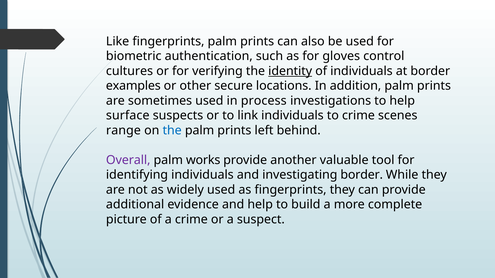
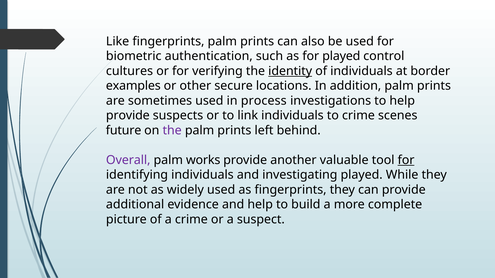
for gloves: gloves -> played
surface at (128, 116): surface -> provide
range: range -> future
the at (172, 130) colour: blue -> purple
for at (406, 160) underline: none -> present
investigating border: border -> played
